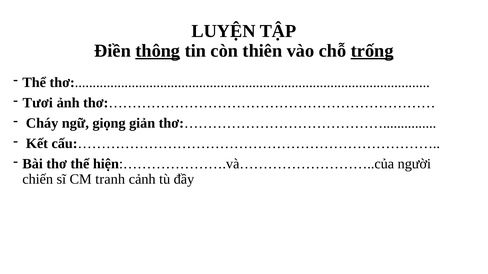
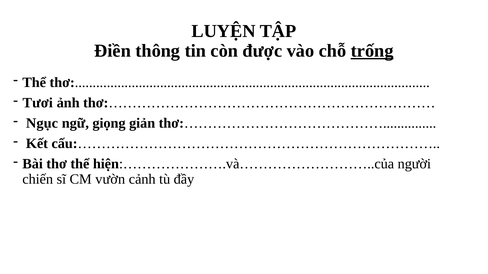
thông underline: present -> none
thiên: thiên -> được
Cháy: Cháy -> Ngục
tranh: tranh -> vườn
